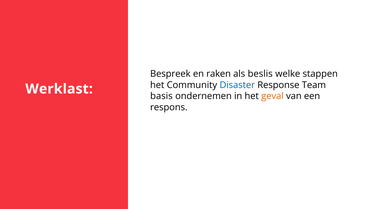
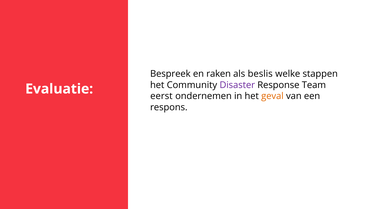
Disaster colour: blue -> purple
Werklast: Werklast -> Evaluatie
basis: basis -> eerst
